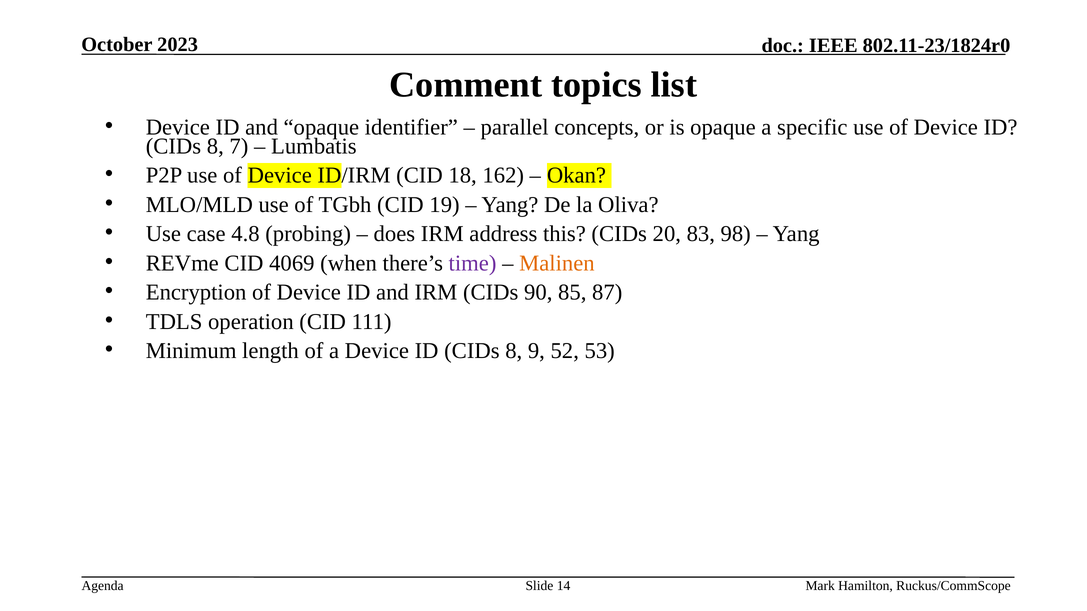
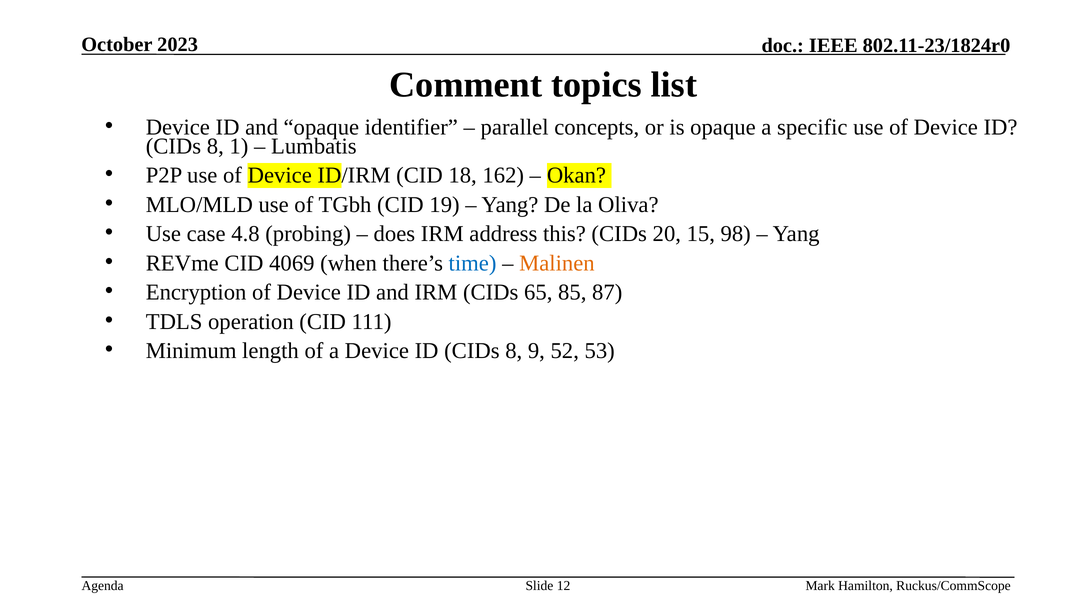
7: 7 -> 1
83: 83 -> 15
time colour: purple -> blue
90: 90 -> 65
14: 14 -> 12
